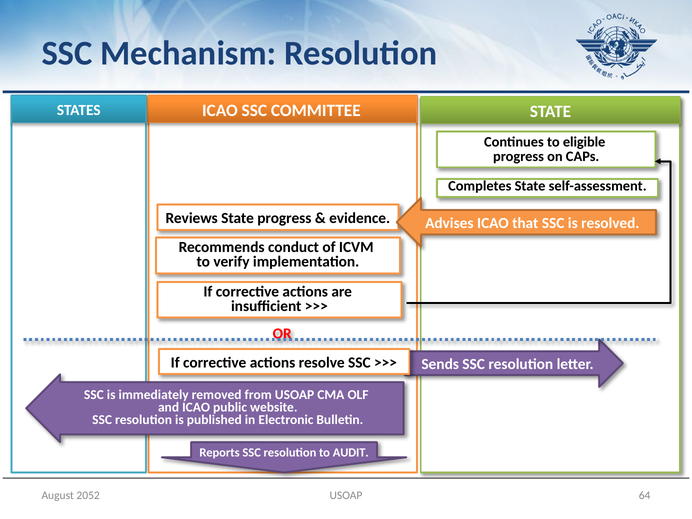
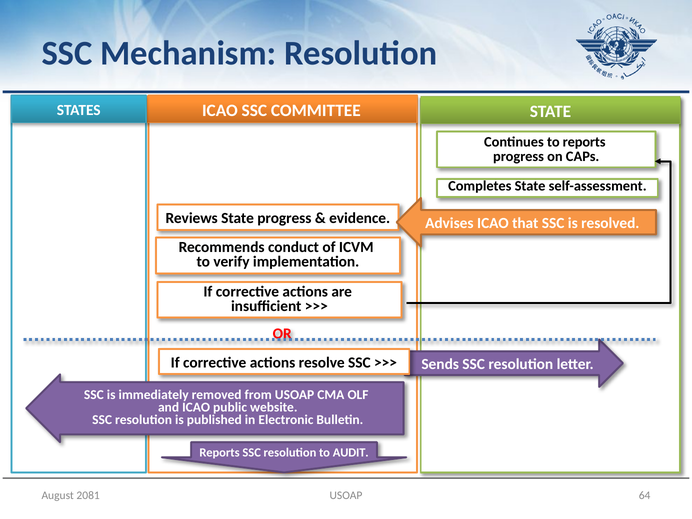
to eligible: eligible -> reports
2052: 2052 -> 2081
